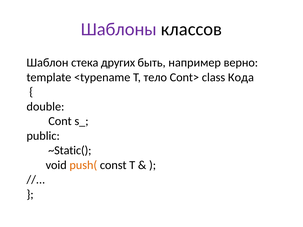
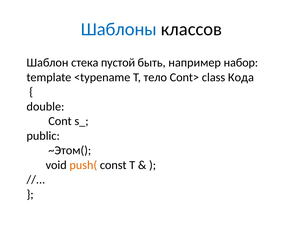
Шаблоны colour: purple -> blue
других: других -> пустой
верно: верно -> набор
~Static(: ~Static( -> ~Этом(
